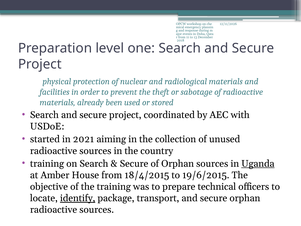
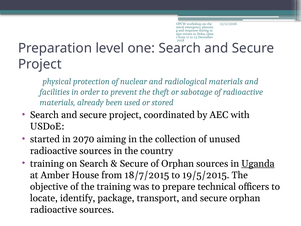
2021: 2021 -> 2070
18/4/2015: 18/4/2015 -> 18/7/2015
19/6/2015: 19/6/2015 -> 19/5/2015
identify underline: present -> none
